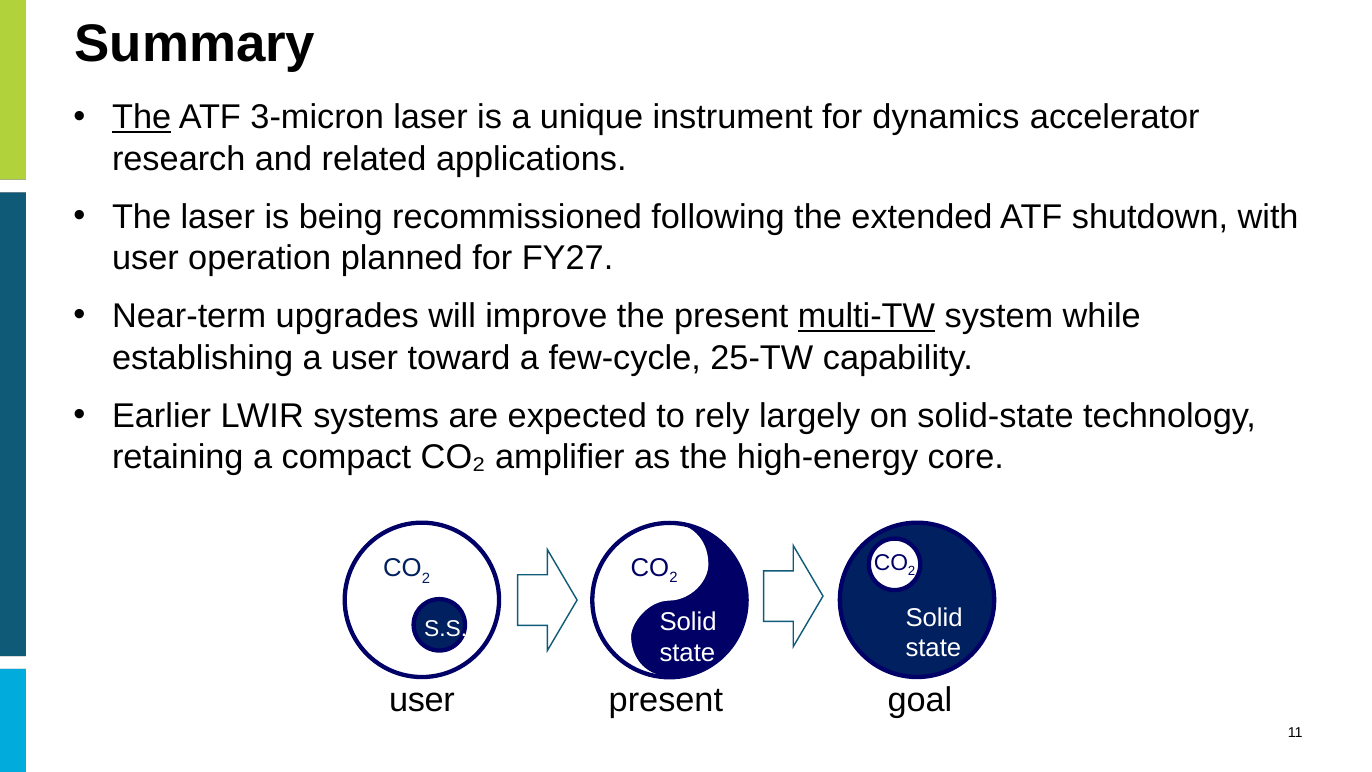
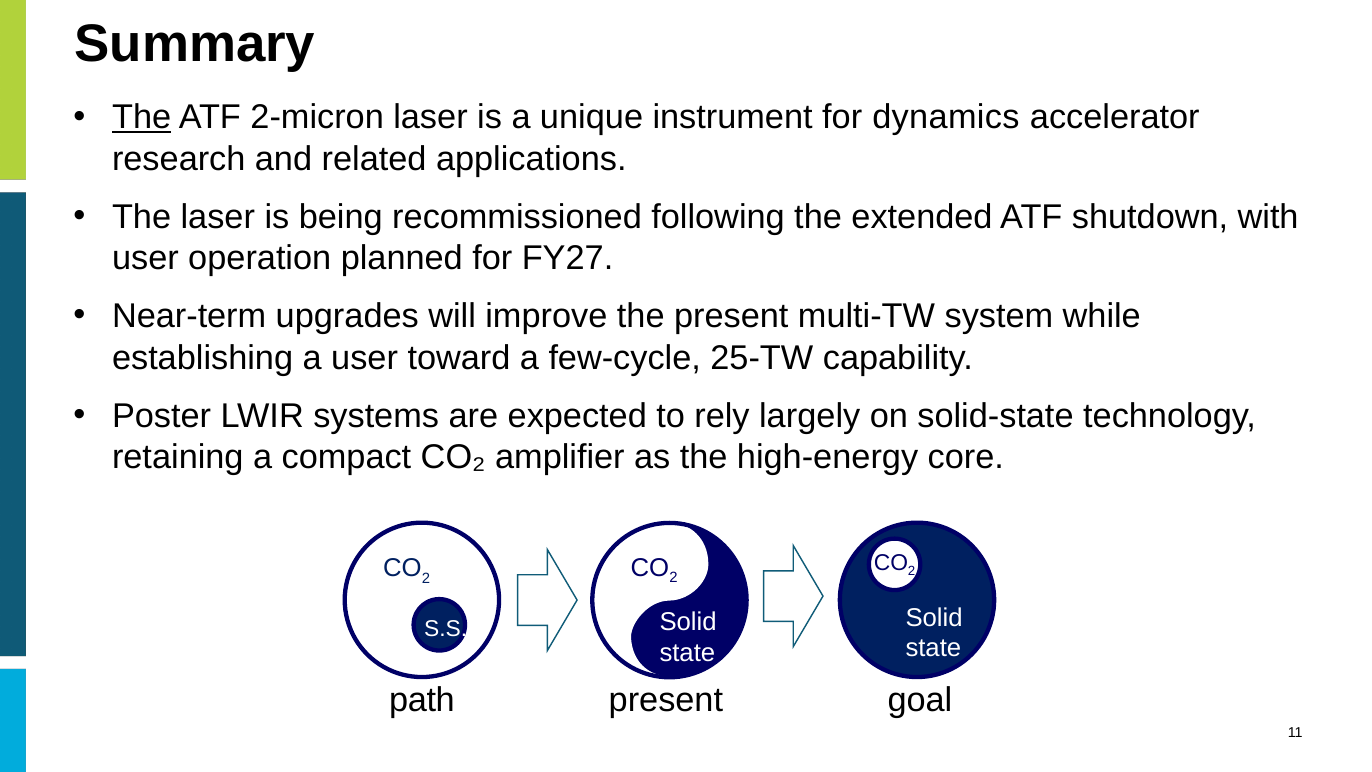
3-micron: 3-micron -> 2-micron
multi-TW underline: present -> none
Earlier: Earlier -> Poster
user at (422, 700): user -> path
